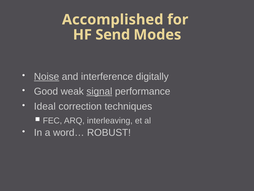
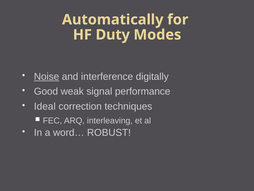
Accomplished: Accomplished -> Automatically
Send: Send -> Duty
signal underline: present -> none
